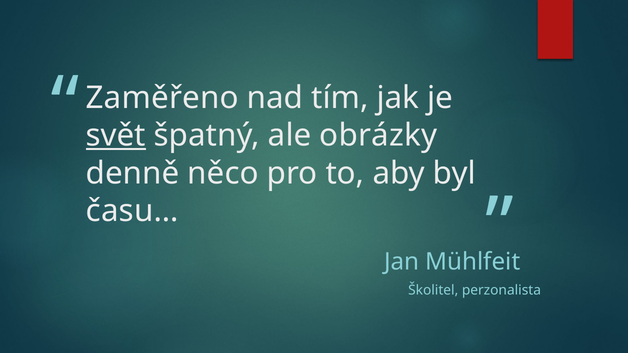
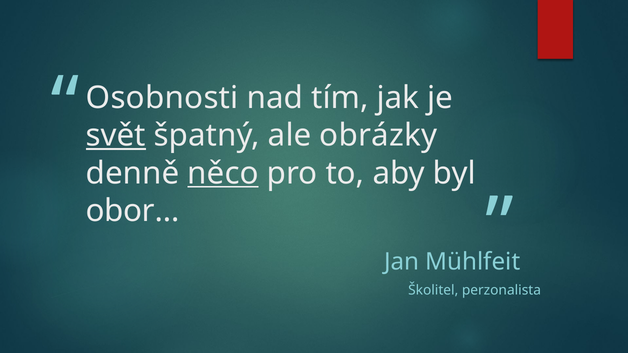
Zaměřeno: Zaměřeno -> Osobnosti
něco underline: none -> present
času…: času… -> obor…
